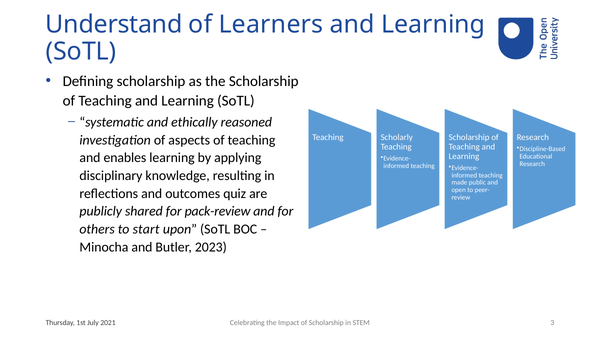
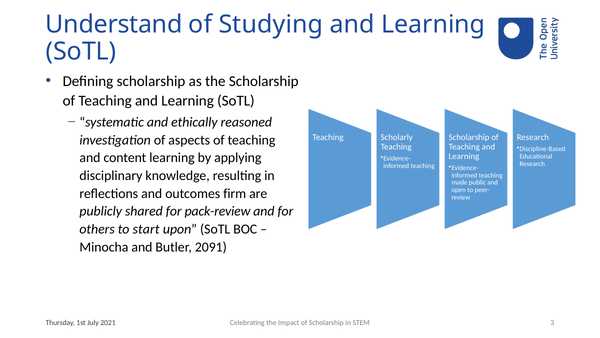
Learners: Learners -> Studying
enables: enables -> content
quiz: quiz -> firm
2023: 2023 -> 2091
